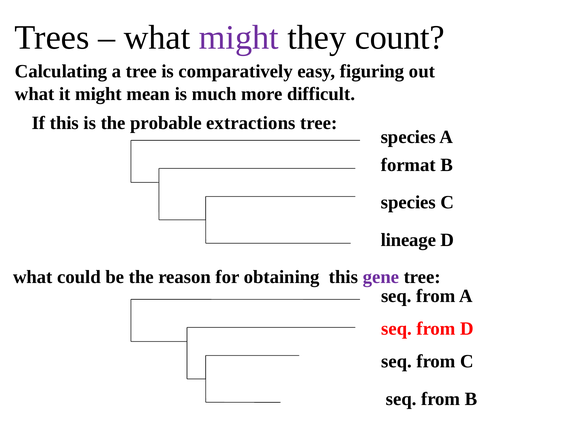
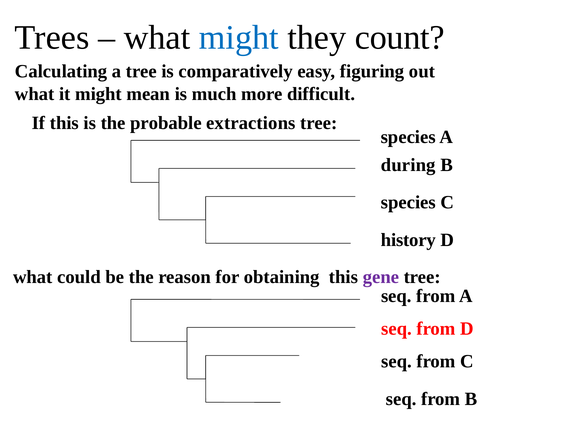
might at (239, 37) colour: purple -> blue
format: format -> during
lineage: lineage -> history
